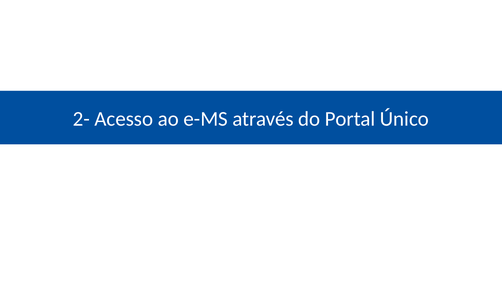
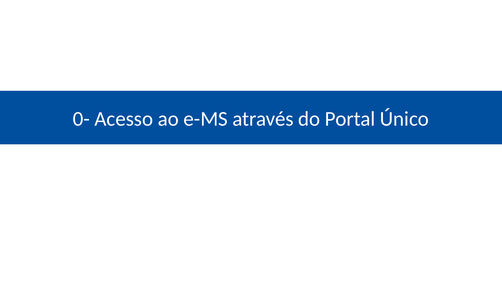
2-: 2- -> 0-
